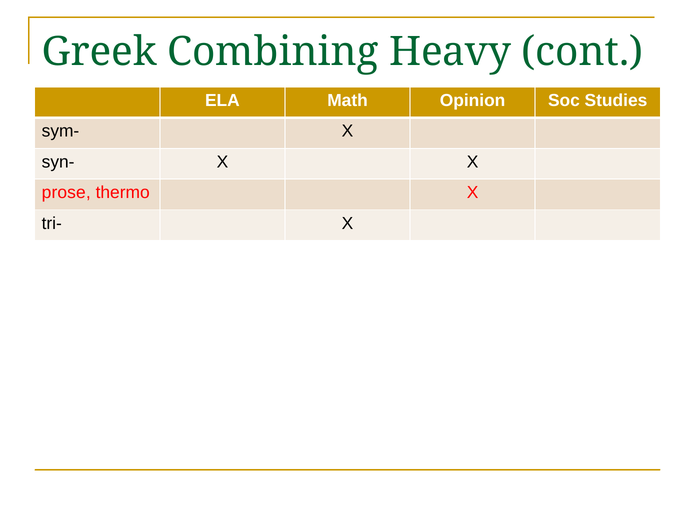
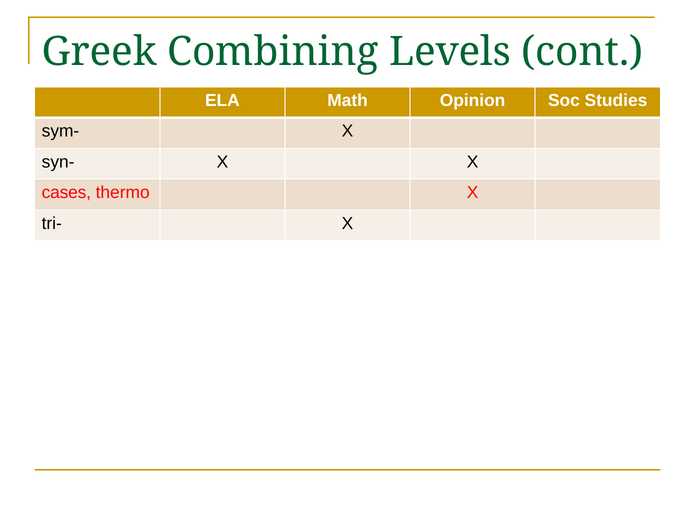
Heavy: Heavy -> Levels
prose: prose -> cases
